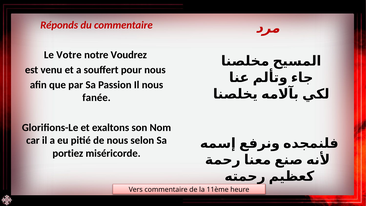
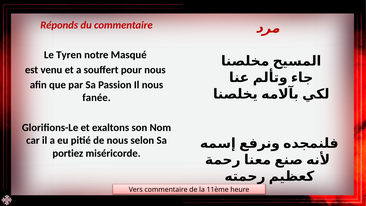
Votre: Votre -> Tyren
Voudrez: Voudrez -> Masqué
